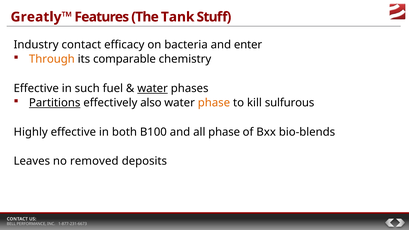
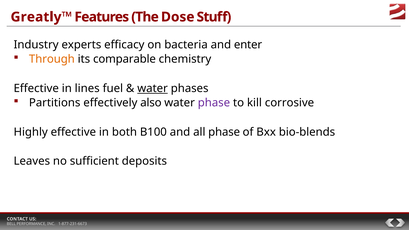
Tank: Tank -> Dose
Industry contact: contact -> experts
such: such -> lines
Partitions underline: present -> none
phase at (214, 103) colour: orange -> purple
sulfurous: sulfurous -> corrosive
removed: removed -> sufficient
